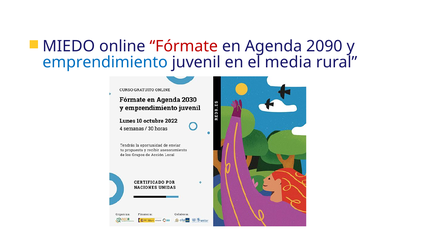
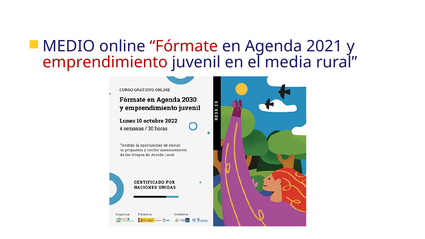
MIEDO: MIEDO -> MEDIO
2090: 2090 -> 2021
emprendimiento colour: blue -> red
